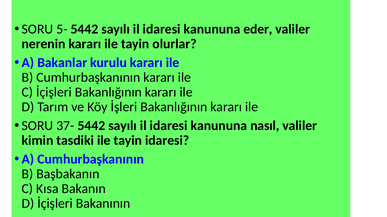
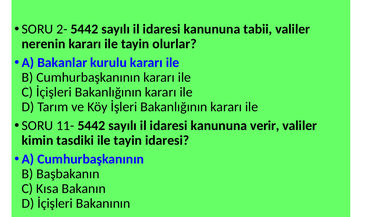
5-: 5- -> 2-
eder: eder -> tabii
37-: 37- -> 11-
nasıl: nasıl -> verir
